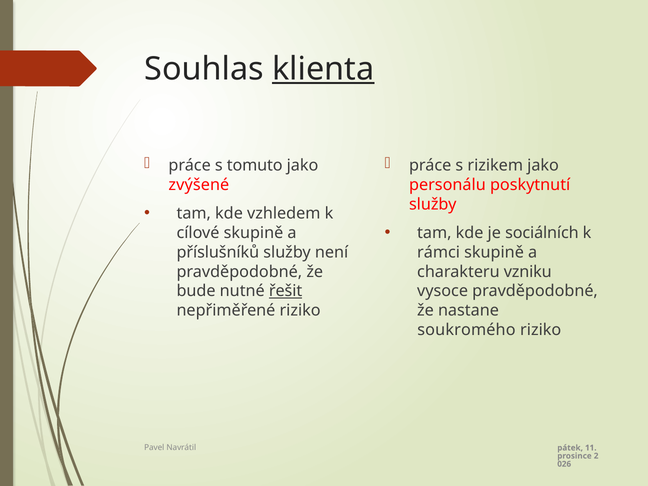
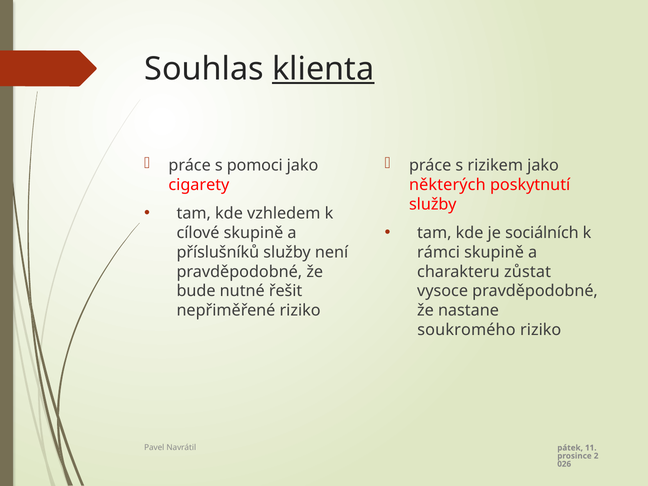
tomuto: tomuto -> pomoci
zvýšené: zvýšené -> cigarety
personálu: personálu -> některých
vzniku: vzniku -> zůstat
řešit underline: present -> none
